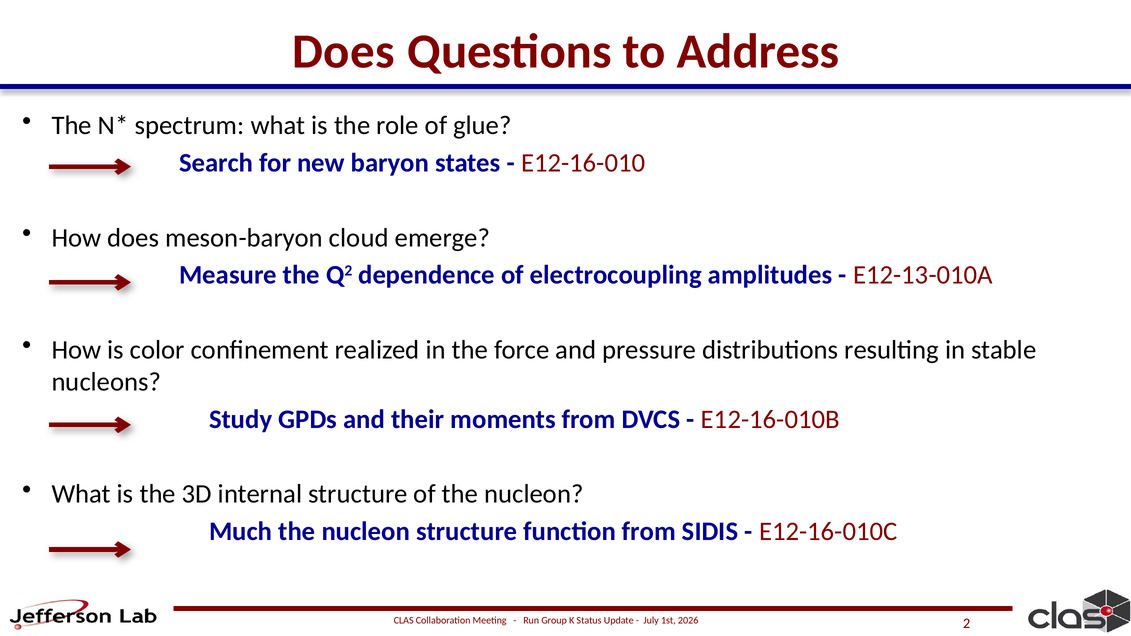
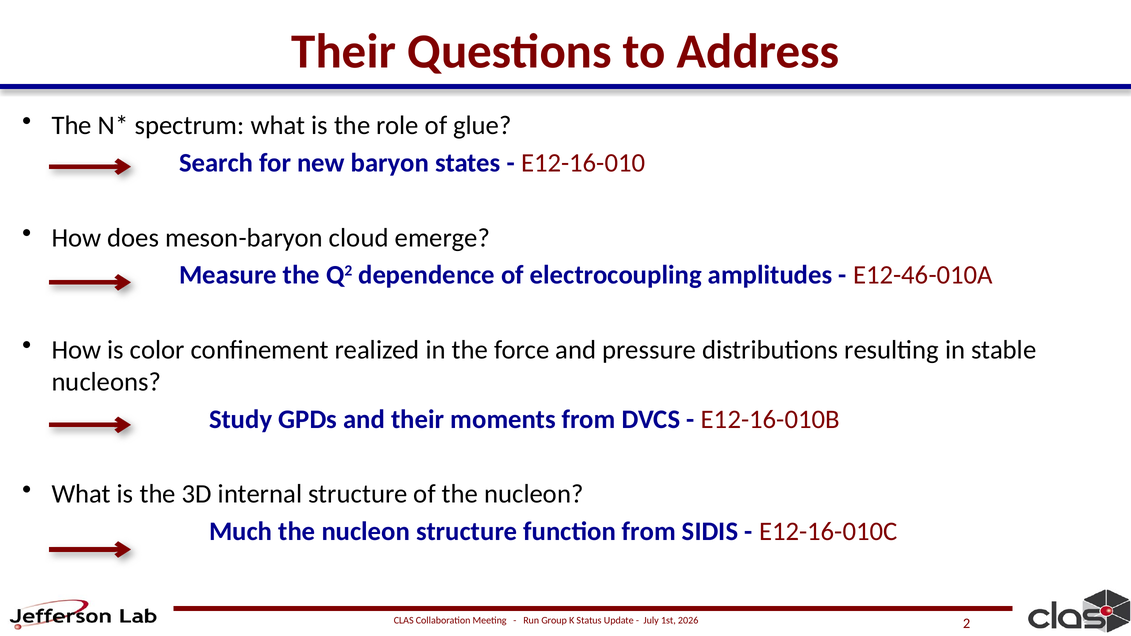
Does at (343, 52): Does -> Their
E12-13-010A: E12-13-010A -> E12-46-010A
